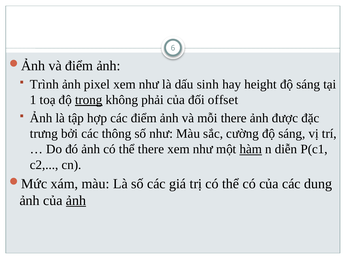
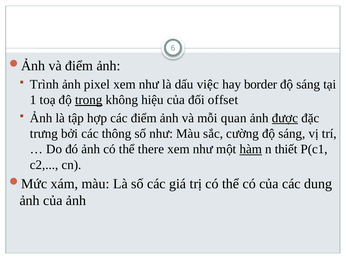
sinh: sinh -> việc
height: height -> border
phải: phải -> hiệu
mỗi there: there -> quan
được underline: none -> present
diễn: diễn -> thiết
ảnh at (76, 201) underline: present -> none
